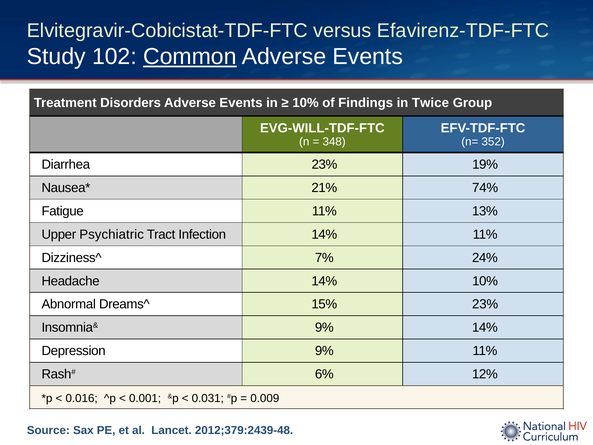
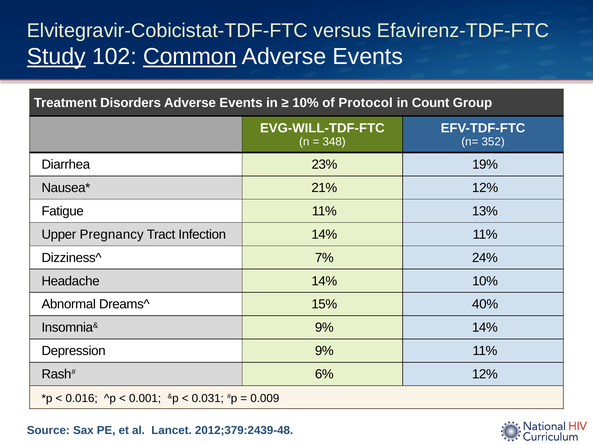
Study underline: none -> present
Findings: Findings -> Protocol
Twice: Twice -> Count
21% 74%: 74% -> 12%
Psychiatric: Psychiatric -> Pregnancy
15% 23%: 23% -> 40%
